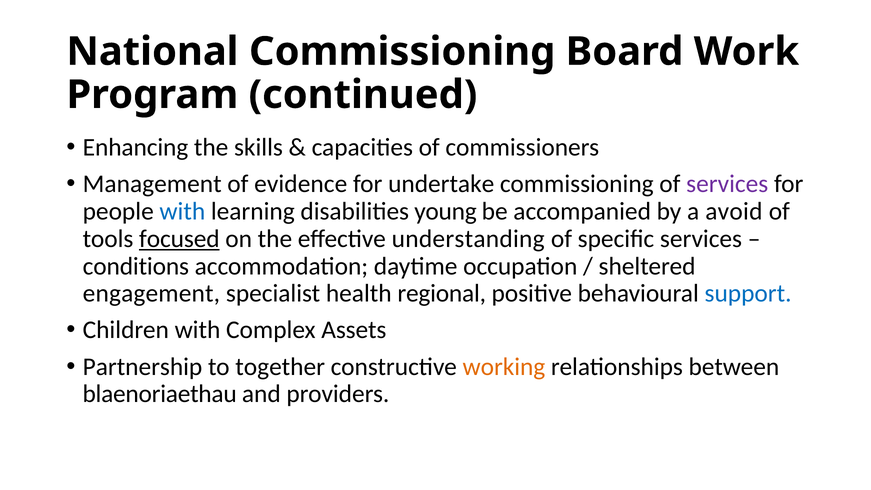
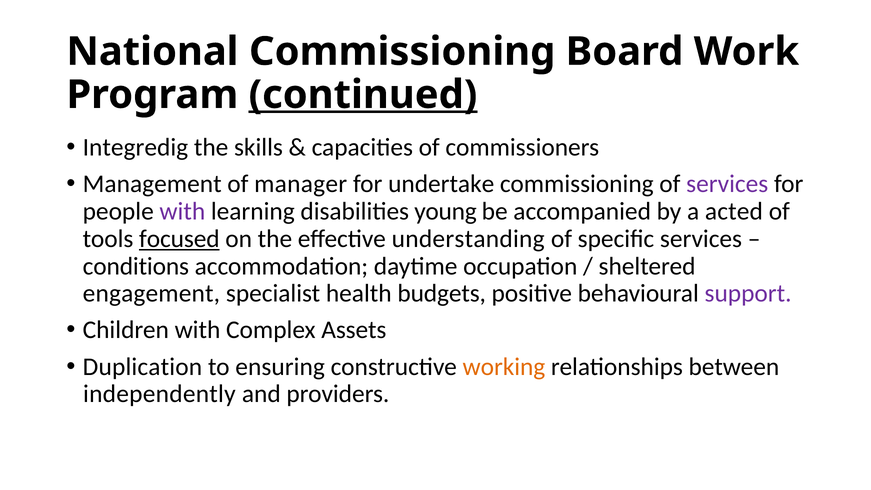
continued underline: none -> present
Enhancing: Enhancing -> Integredig
evidence: evidence -> manager
with at (182, 211) colour: blue -> purple
avoid: avoid -> acted
regional: regional -> budgets
support colour: blue -> purple
Partnership: Partnership -> Duplication
together: together -> ensuring
blaenoriaethau: blaenoriaethau -> independently
